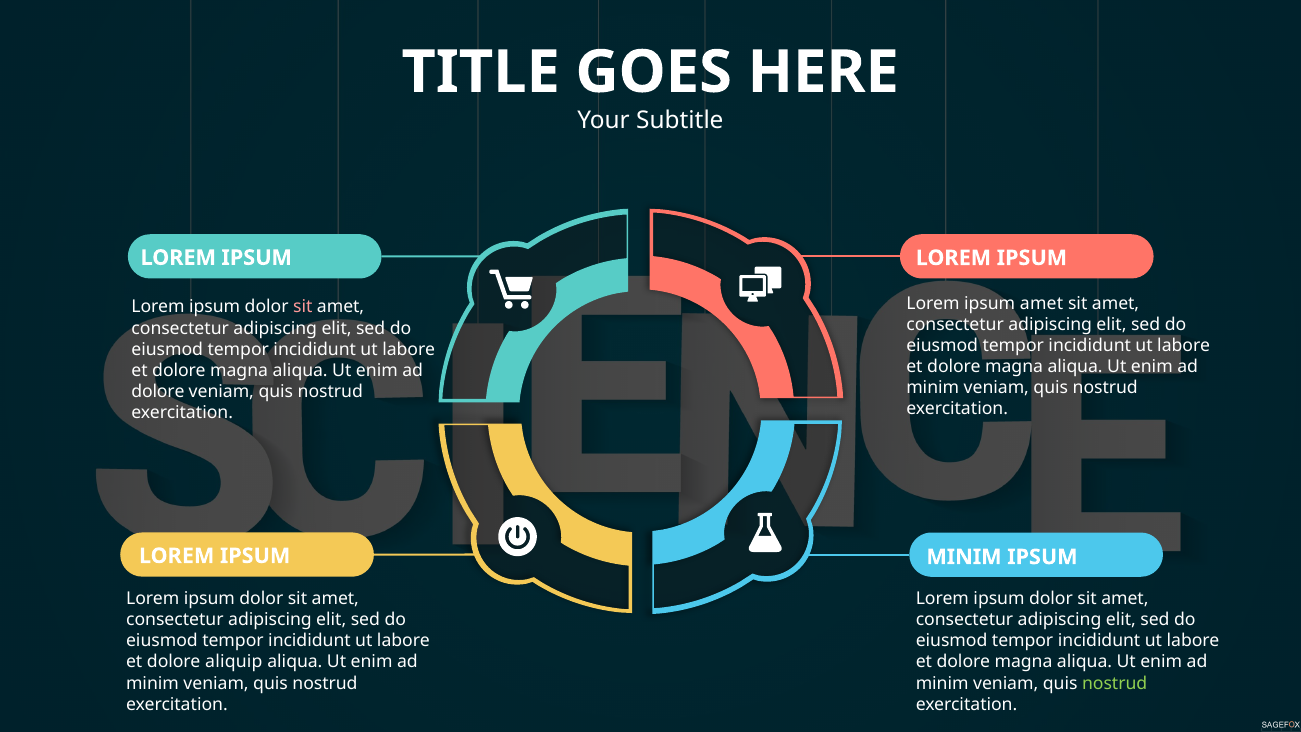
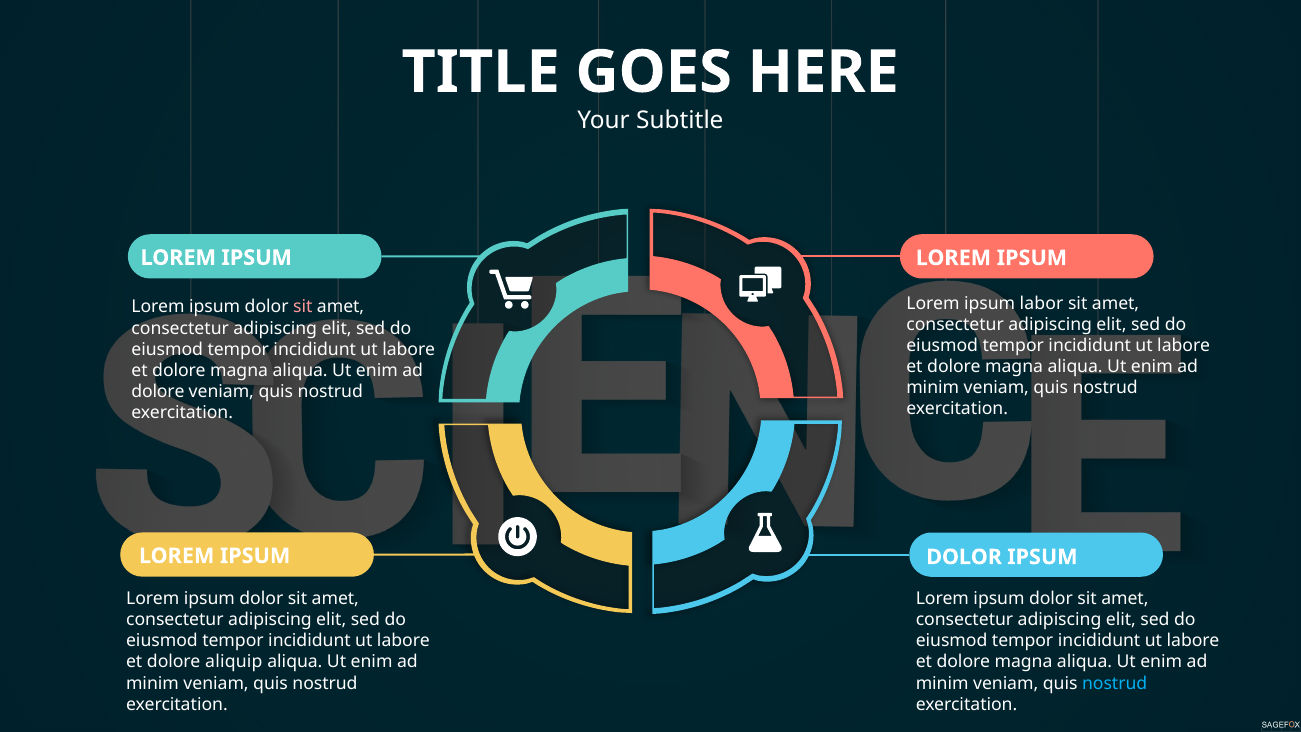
ipsum amet: amet -> labor
MINIM at (964, 557): MINIM -> DOLOR
nostrud at (1115, 683) colour: light green -> light blue
